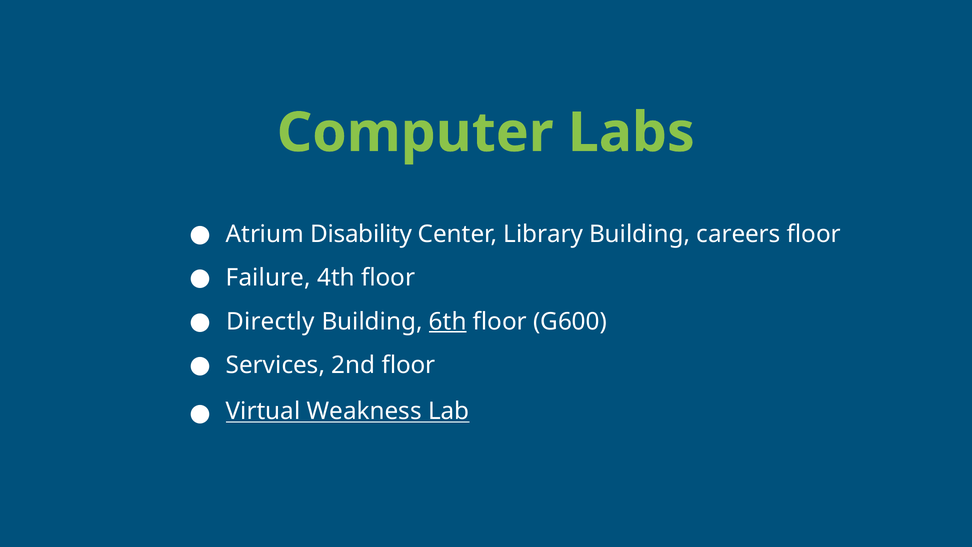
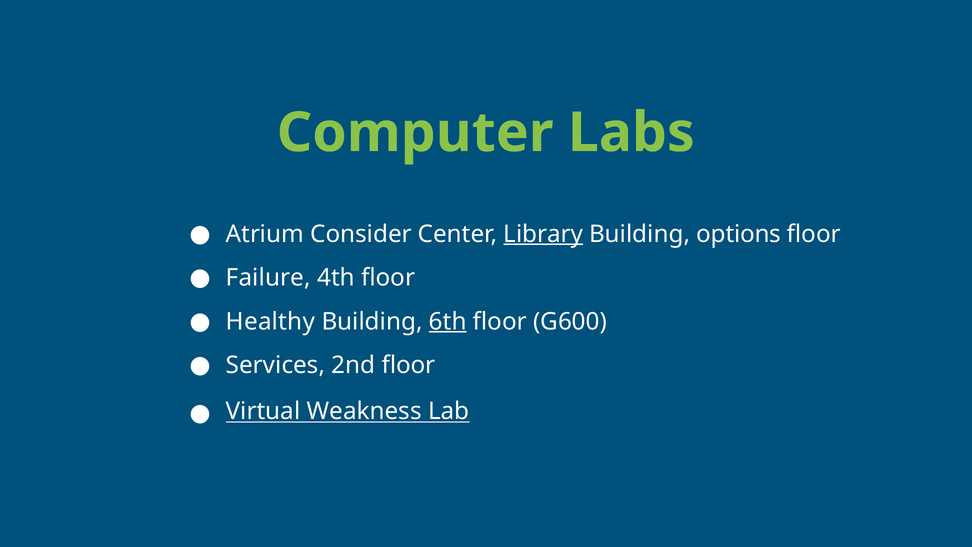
Disability: Disability -> Consider
Library underline: none -> present
careers: careers -> options
Directly: Directly -> Healthy
